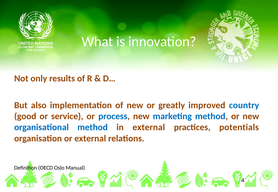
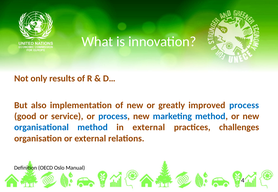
improved country: country -> process
potentials: potentials -> challenges
